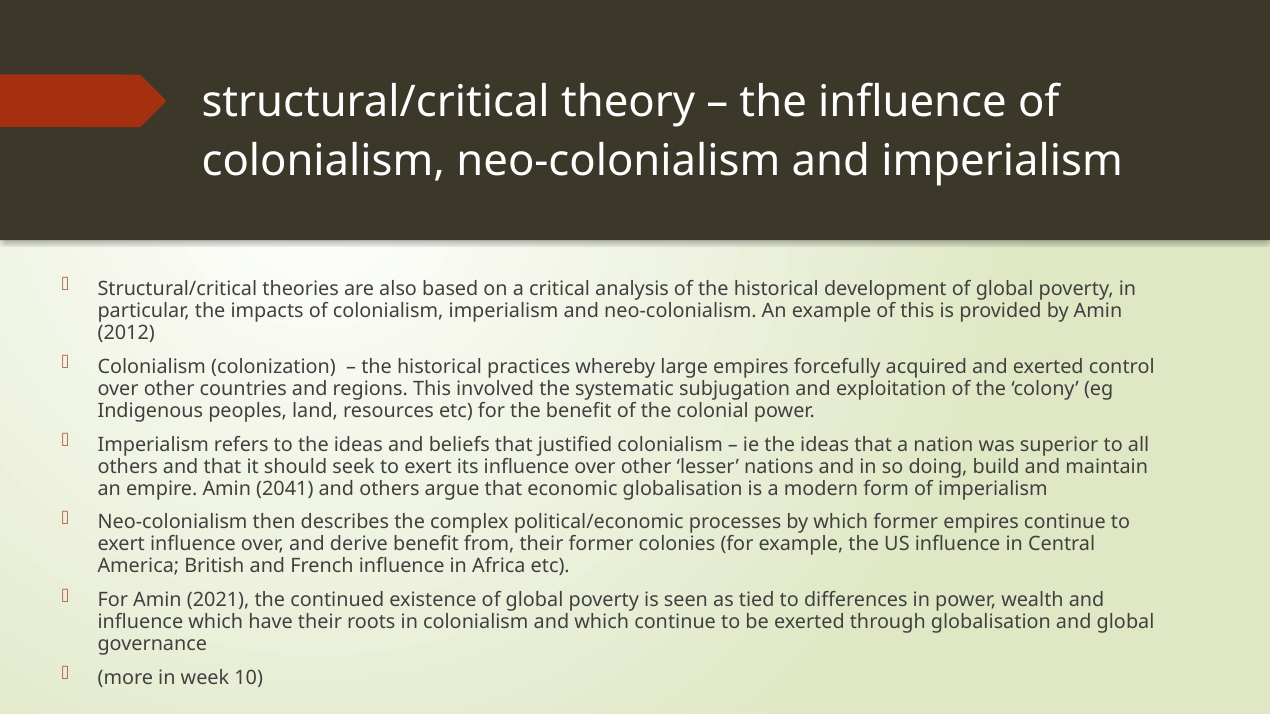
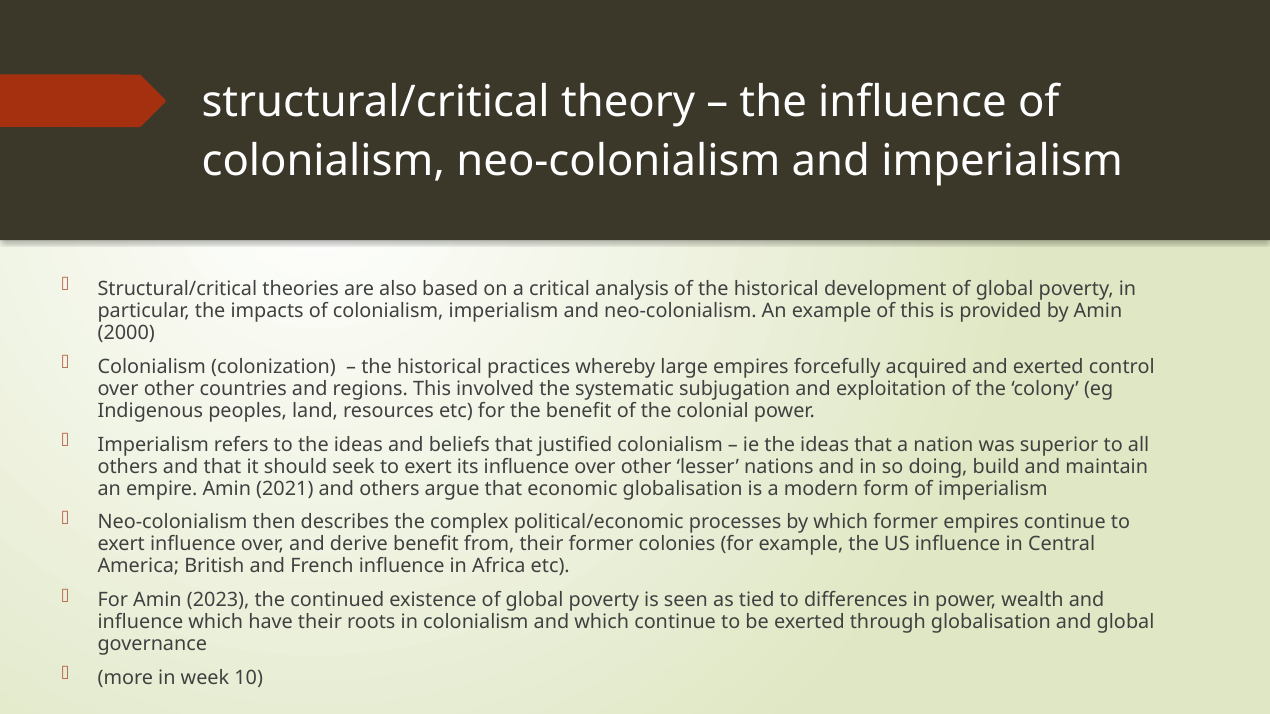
2012: 2012 -> 2000
2041: 2041 -> 2021
2021: 2021 -> 2023
